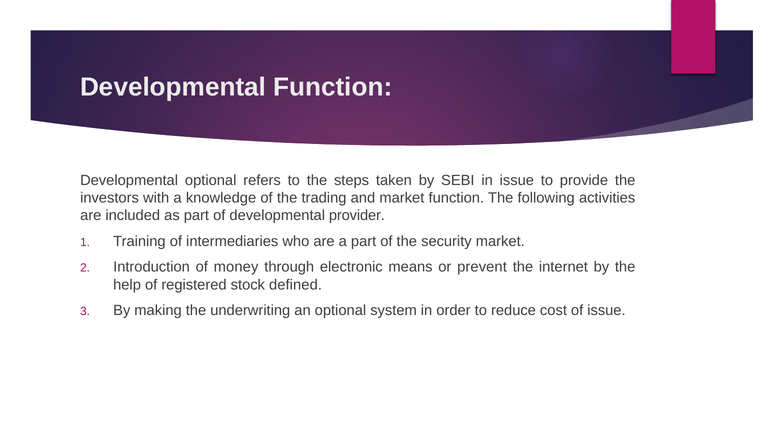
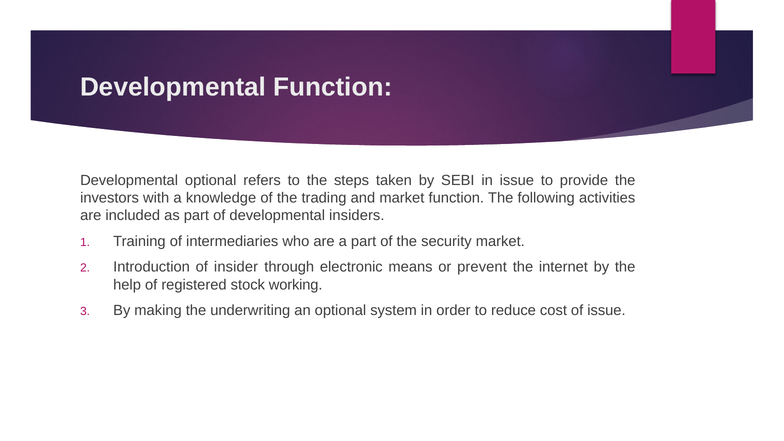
provider: provider -> insiders
money: money -> insider
defined: defined -> working
